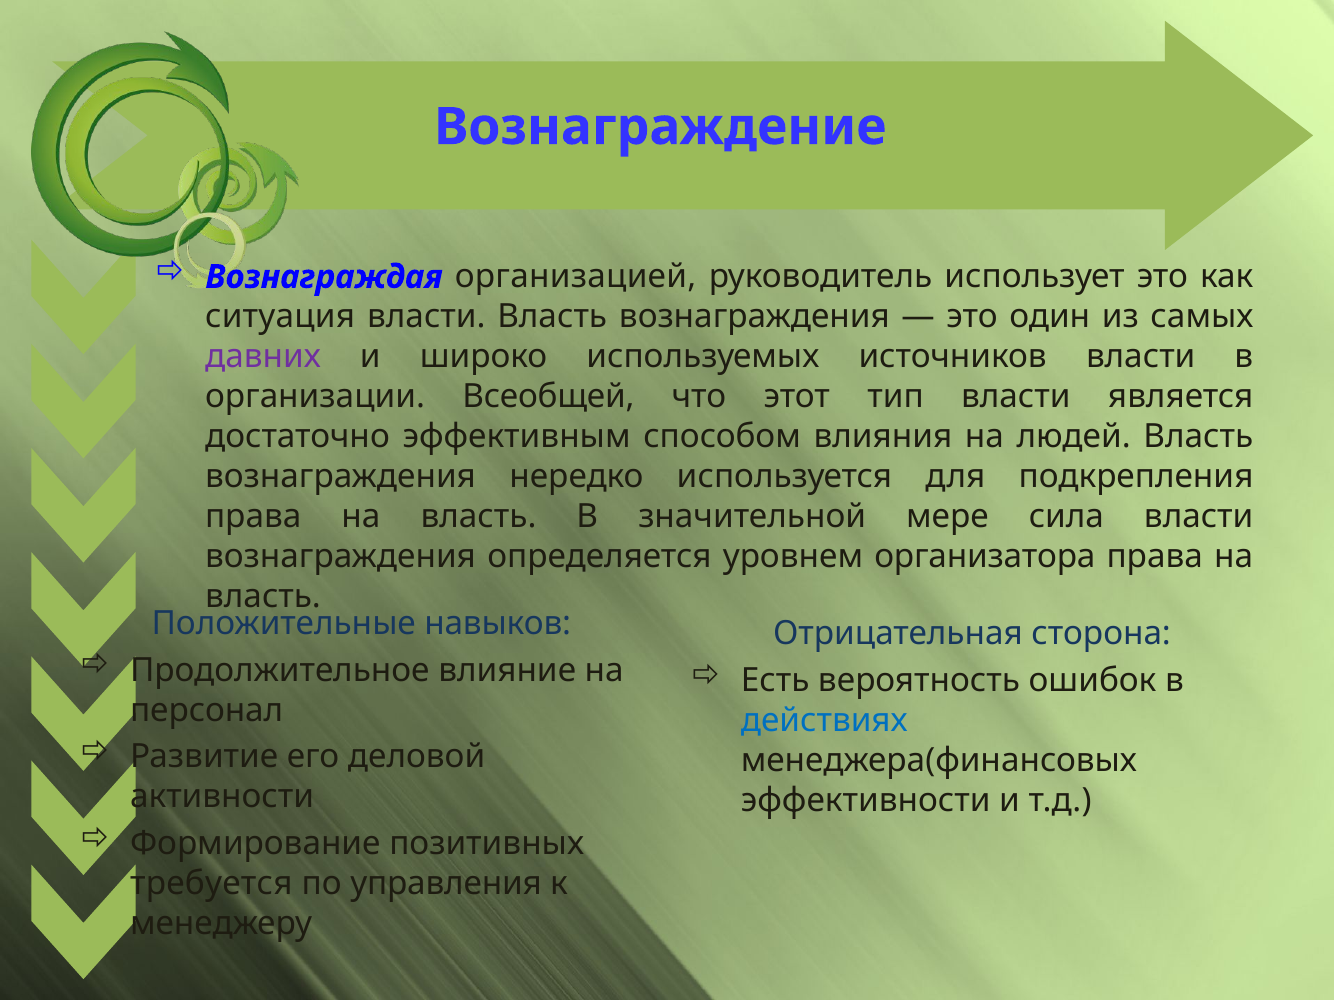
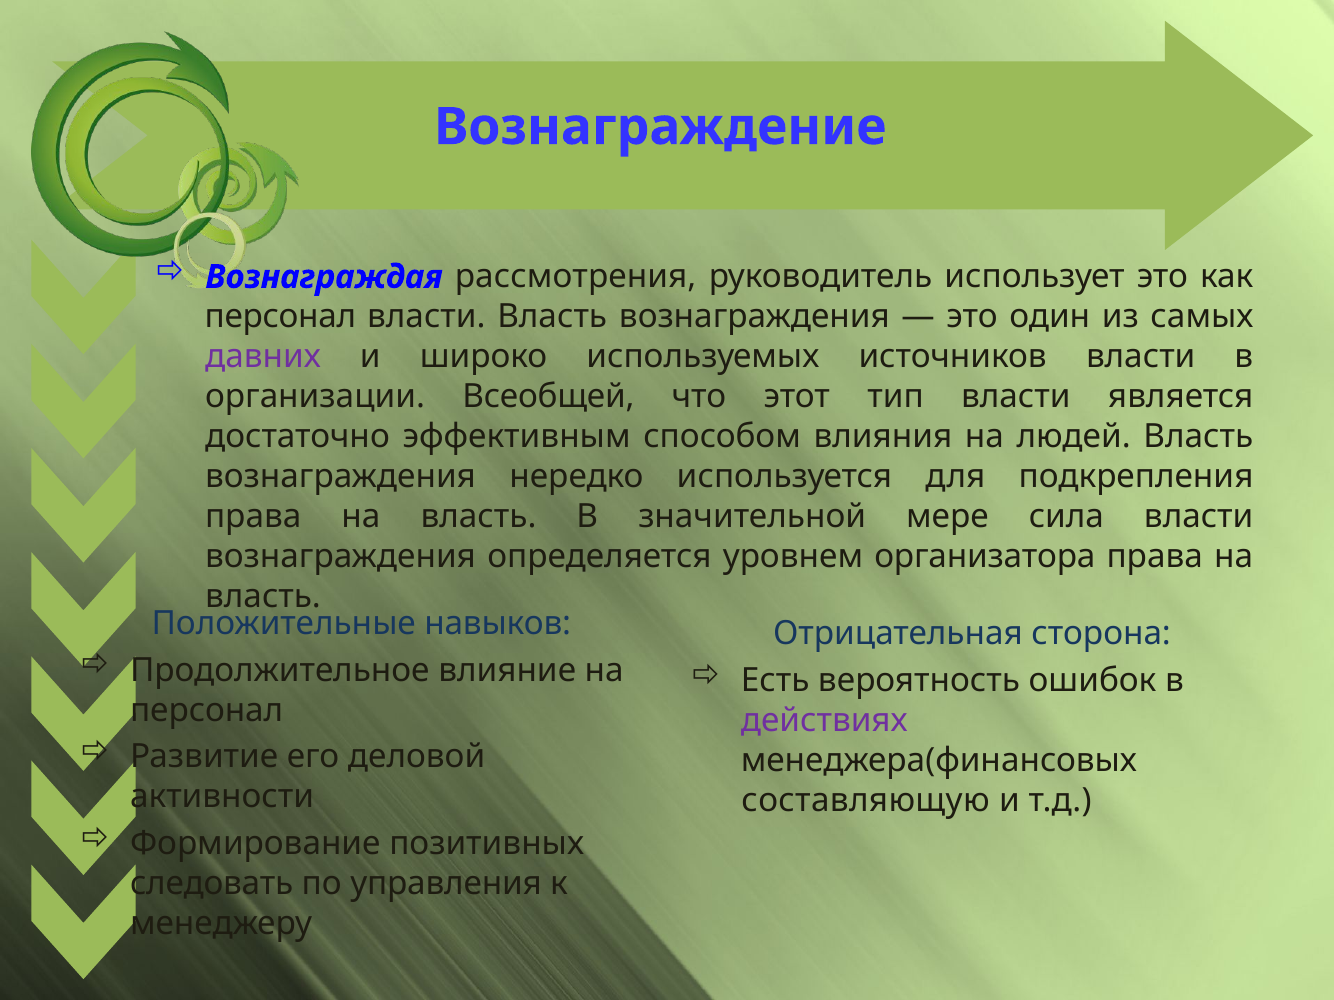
организацией: организацией -> рассмотрения
ситуация at (280, 317): ситуация -> персонал
действиях colour: blue -> purple
эффективности: эффективности -> составляющую
требуется: требуется -> следовать
